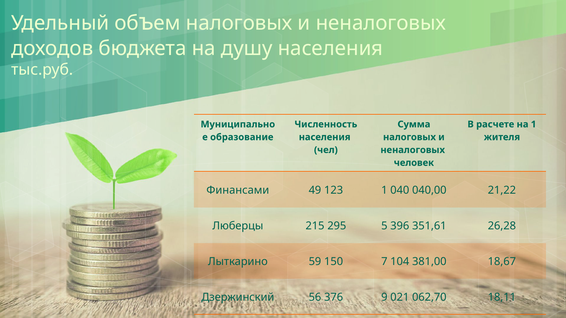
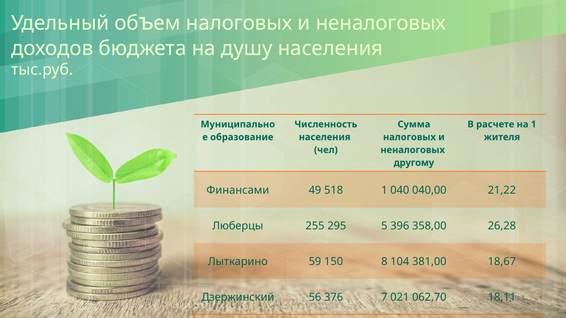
человек: человек -> другому
123: 123 -> 518
215: 215 -> 255
351,61: 351,61 -> 358,00
7: 7 -> 8
9: 9 -> 7
